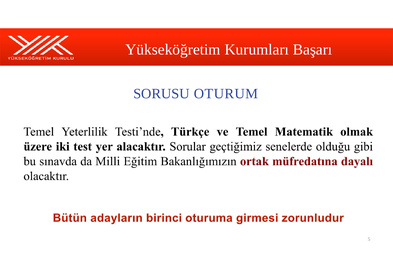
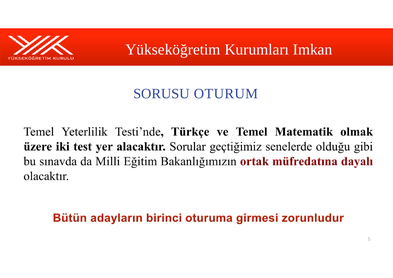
Başarı: Başarı -> Imkan
